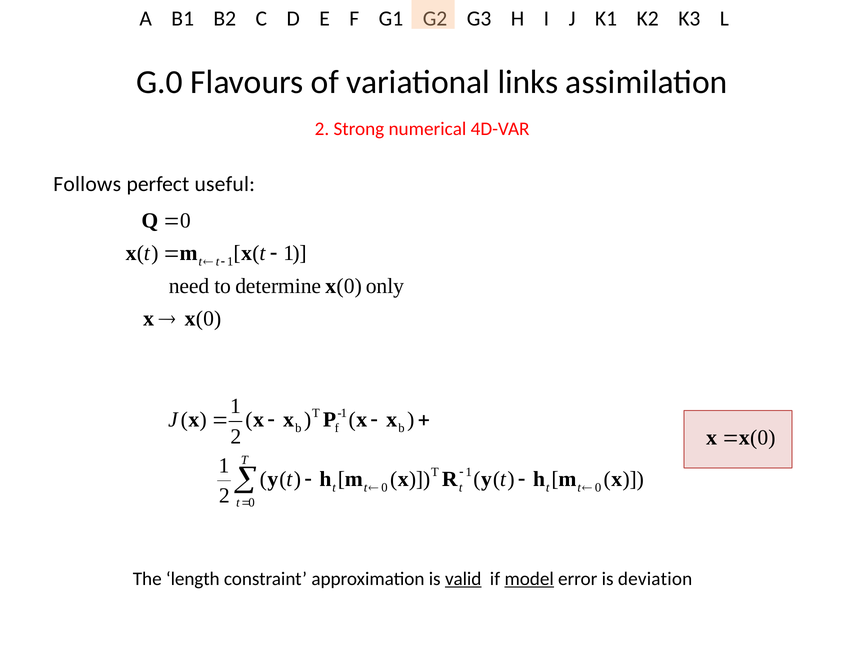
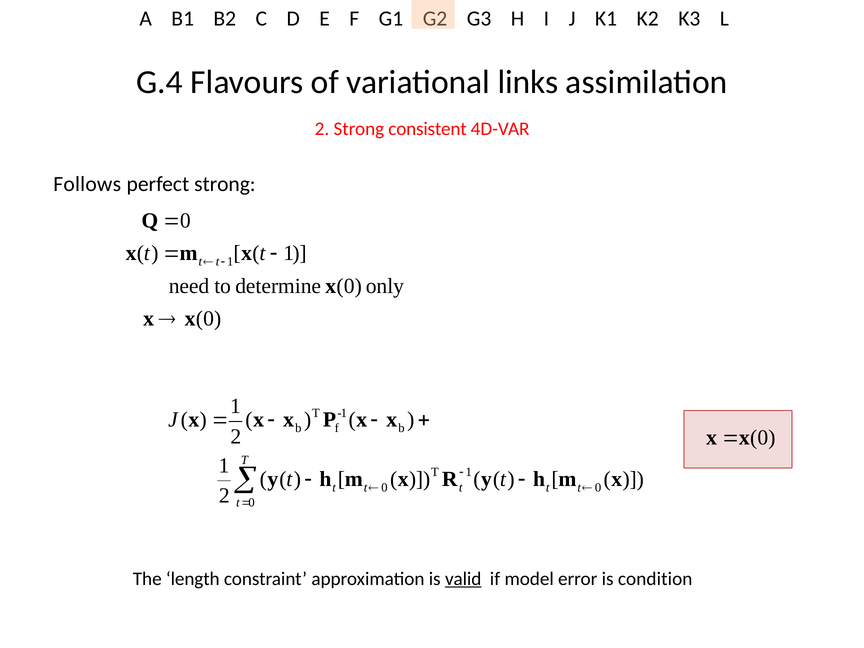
G.0: G.0 -> G.4
numerical: numerical -> consistent
perfect useful: useful -> strong
model underline: present -> none
deviation: deviation -> condition
